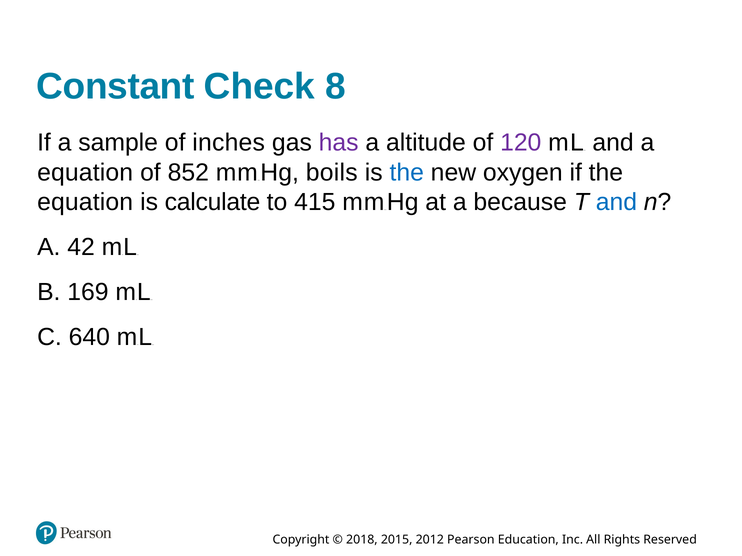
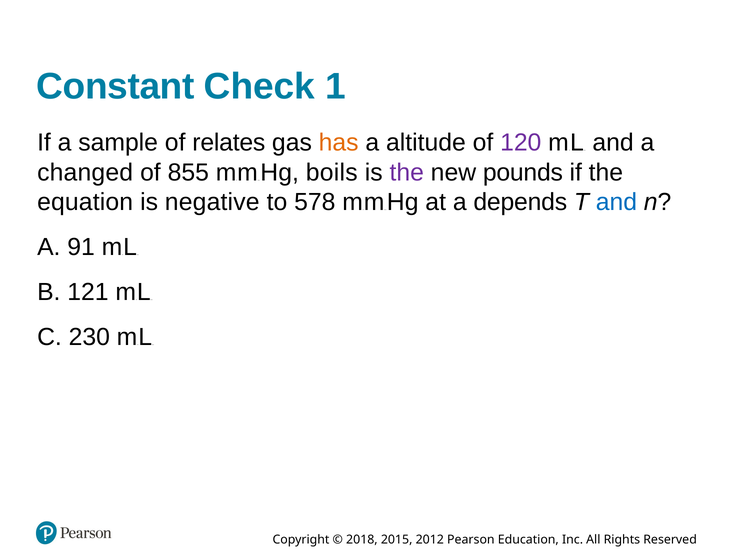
8: 8 -> 1
inches: inches -> relates
has colour: purple -> orange
equation at (85, 173): equation -> changed
852: 852 -> 855
the at (407, 173) colour: blue -> purple
oxygen: oxygen -> pounds
calculate: calculate -> negative
415: 415 -> 578
because: because -> depends
42: 42 -> 91
169: 169 -> 121
640: 640 -> 230
